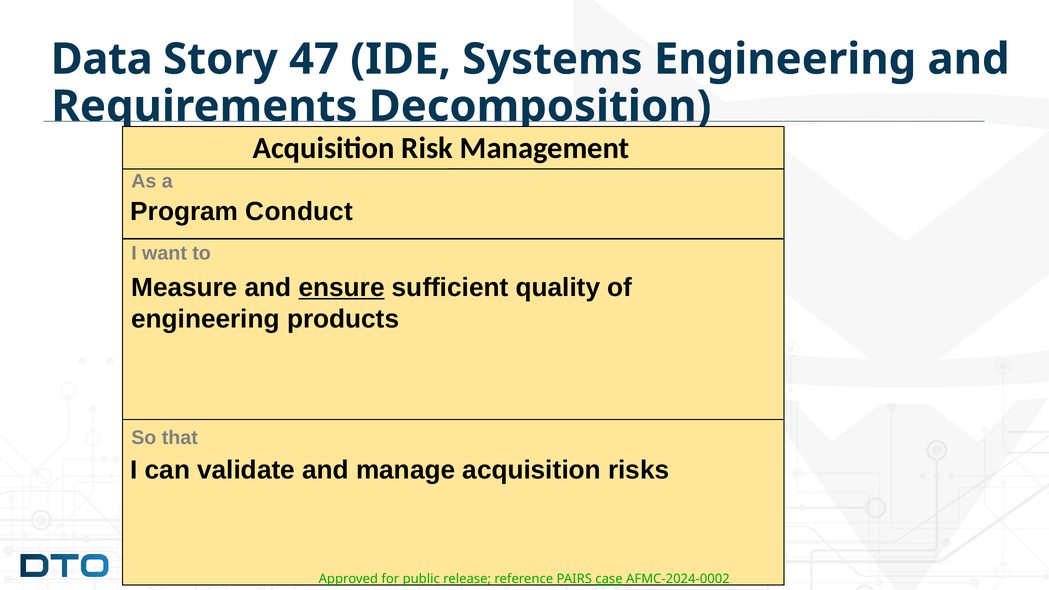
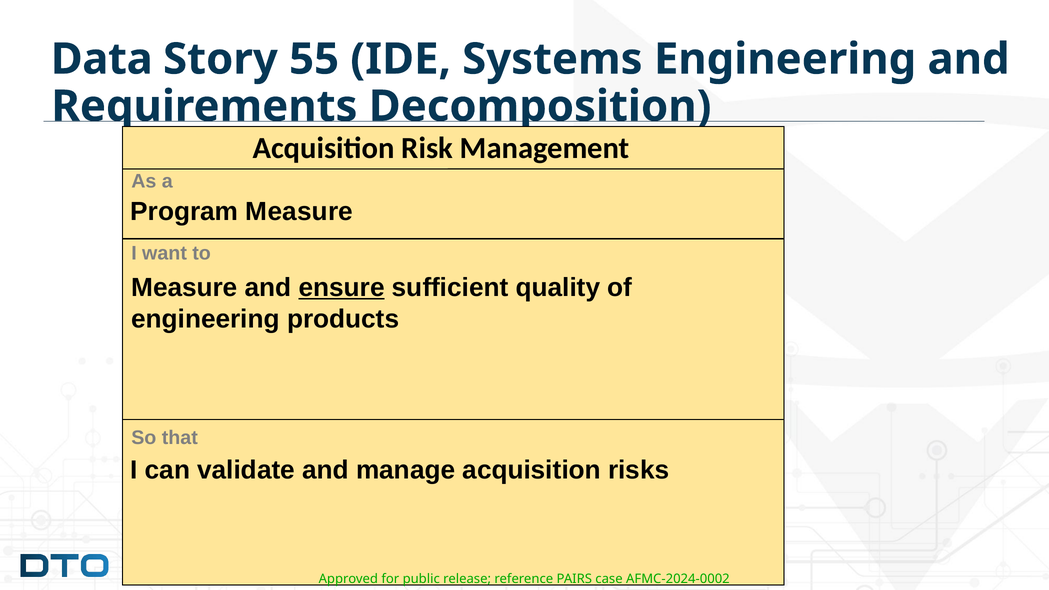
47: 47 -> 55
Program Conduct: Conduct -> Measure
case underline: present -> none
